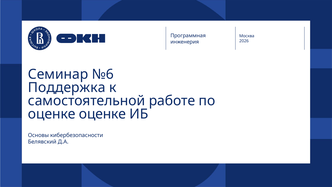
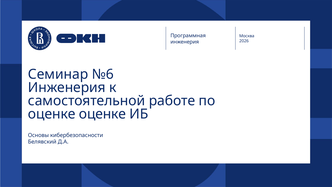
Поддержка at (67, 87): Поддержка -> Инженерия
